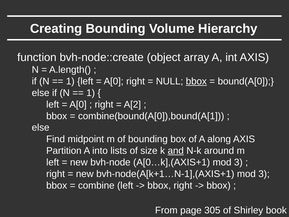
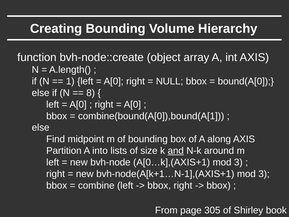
bbox at (196, 81) underline: present -> none
1 at (91, 93): 1 -> 8
A[2 at (132, 104): A[2 -> A[0
